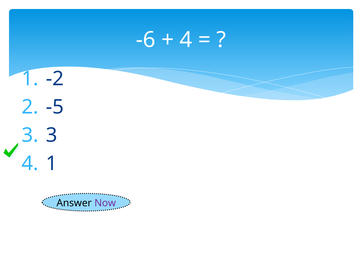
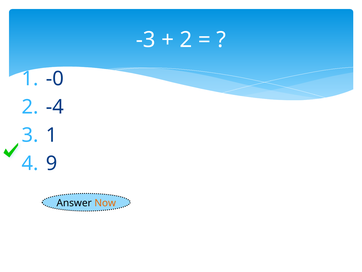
-6: -6 -> -3
4 at (186, 40): 4 -> 2
-2: -2 -> -0
-5: -5 -> -4
3 3: 3 -> 1
4 1: 1 -> 9
Now colour: purple -> orange
